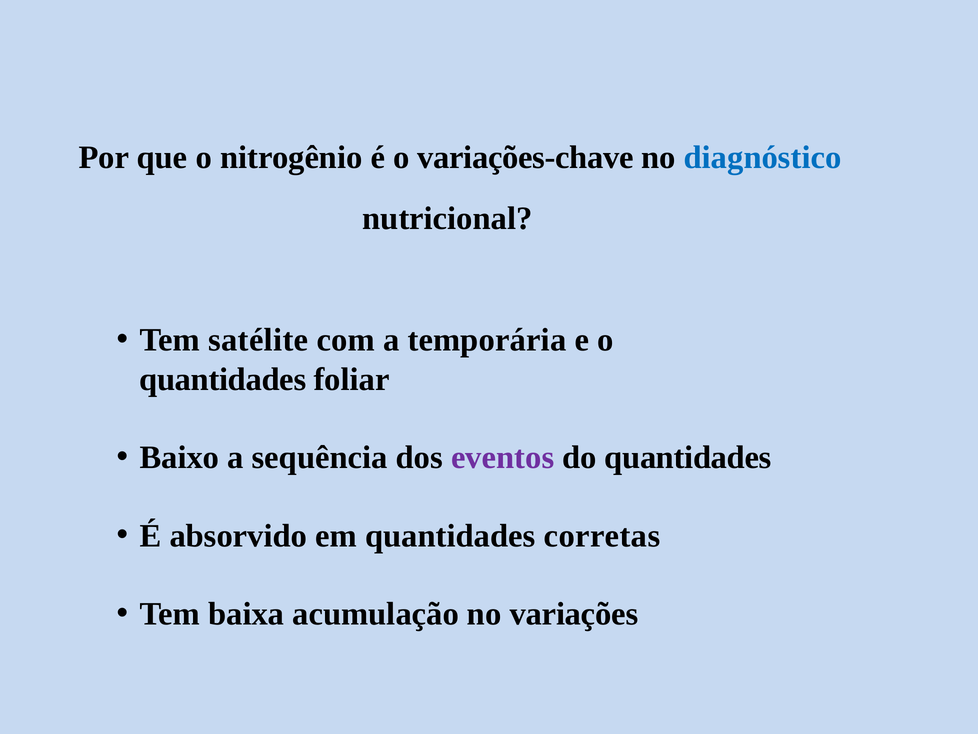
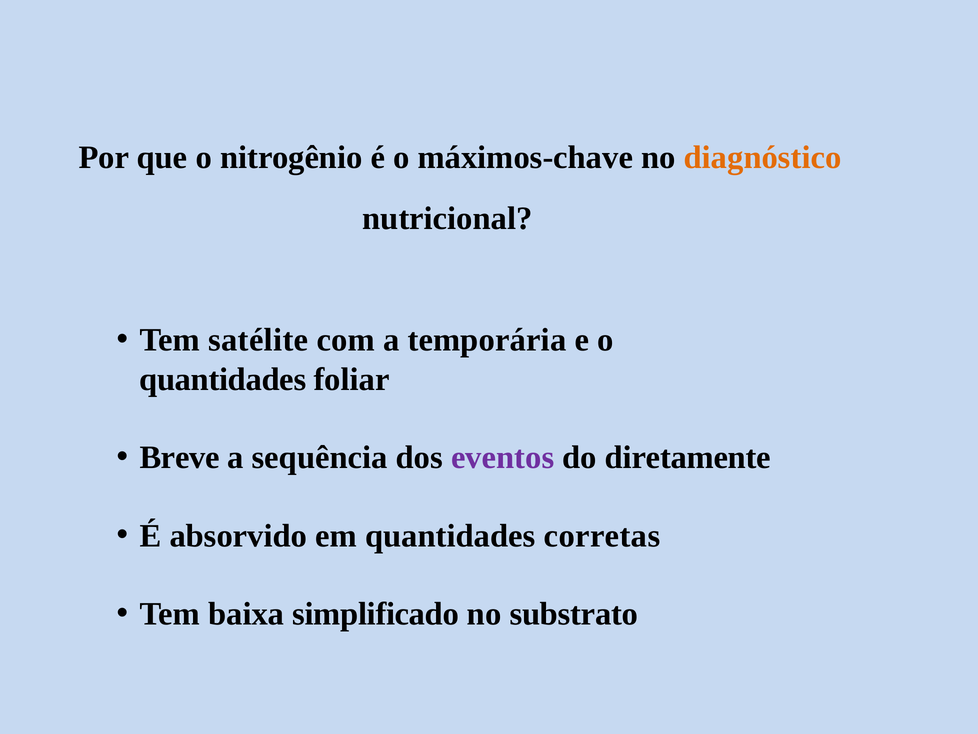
variações-chave: variações-chave -> máximos-chave
diagnóstico colour: blue -> orange
Baixo: Baixo -> Breve
do quantidades: quantidades -> diretamente
acumulação: acumulação -> simplificado
variações: variações -> substrato
